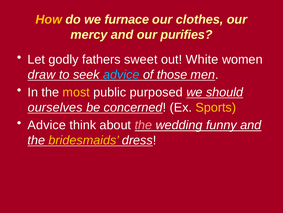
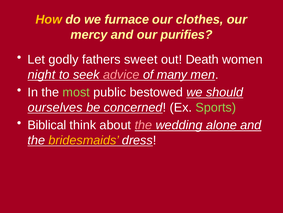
White: White -> Death
draw: draw -> night
advice at (121, 74) colour: light blue -> pink
those: those -> many
most colour: yellow -> light green
purposed: purposed -> bestowed
Sports colour: yellow -> light green
Advice at (47, 125): Advice -> Biblical
funny: funny -> alone
